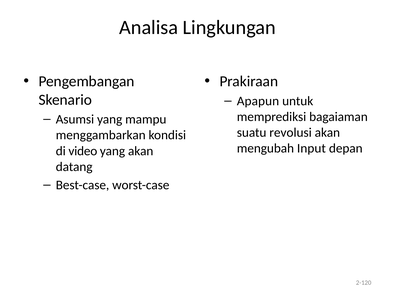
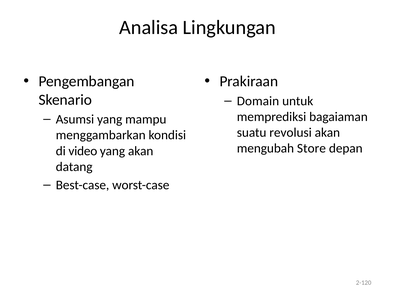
Apapun: Apapun -> Domain
Input: Input -> Store
